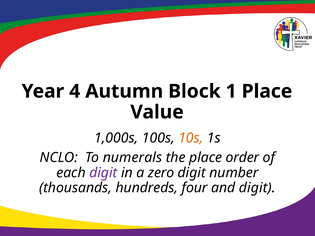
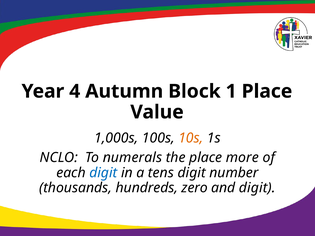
order: order -> more
digit at (103, 173) colour: purple -> blue
zero: zero -> tens
four: four -> zero
